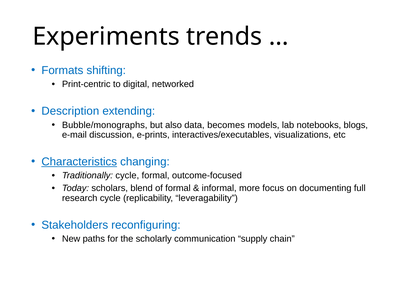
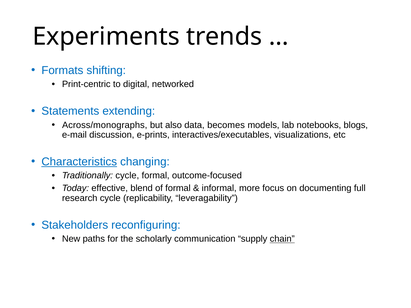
Description: Description -> Statements
Bubble/monographs: Bubble/monographs -> Across/monographs
scholars: scholars -> effective
chain underline: none -> present
